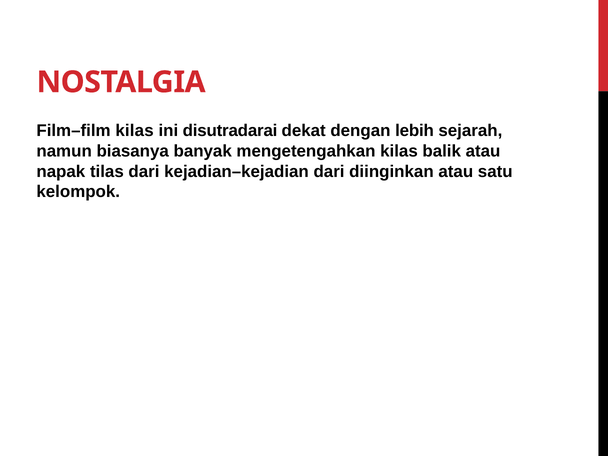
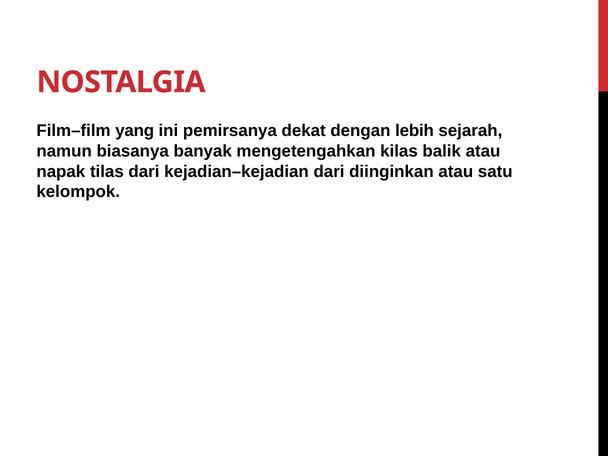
Film–film kilas: kilas -> yang
disutradarai: disutradarai -> pemirsanya
